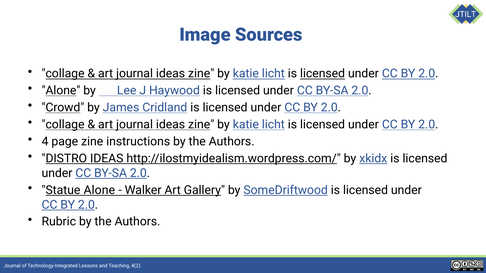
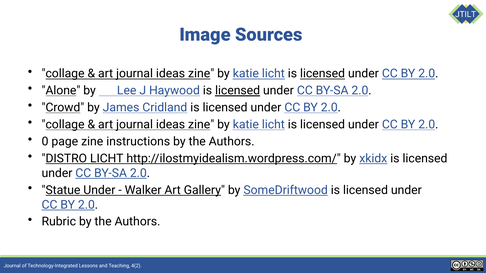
licensed at (238, 91) underline: none -> present
4: 4 -> 0
DISTRO IDEAS: IDEAS -> LICHT
Statue Alone: Alone -> Under
